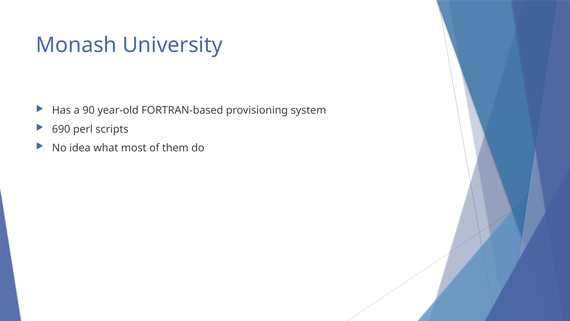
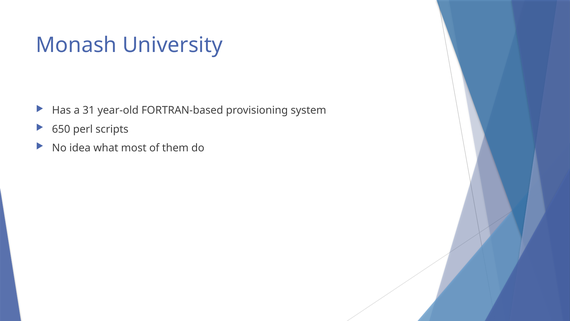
90: 90 -> 31
690: 690 -> 650
